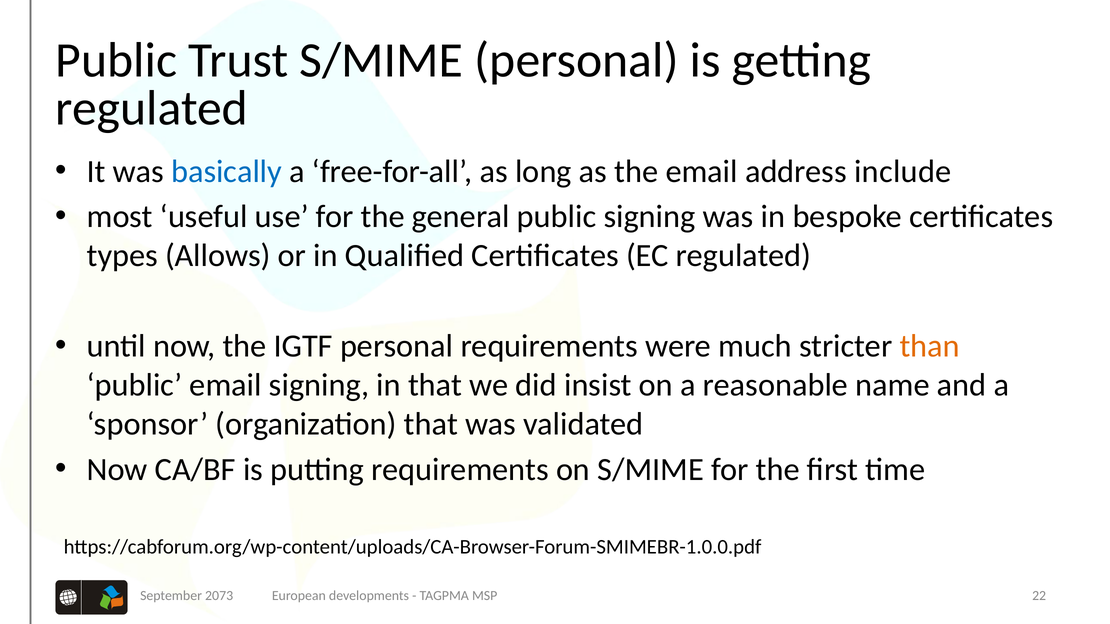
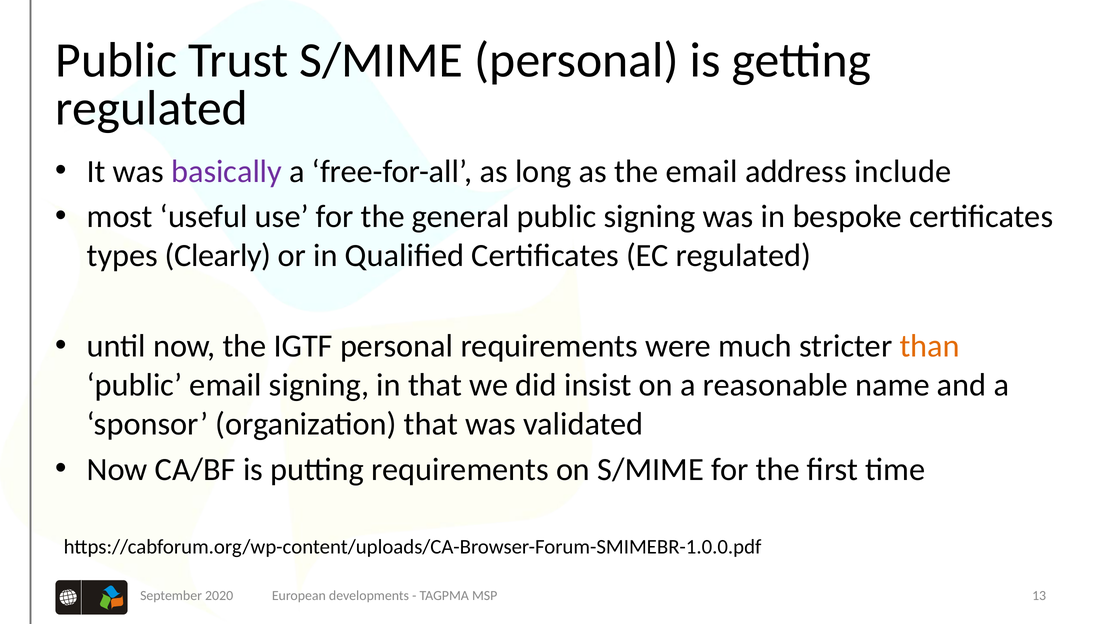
basically colour: blue -> purple
Allows: Allows -> Clearly
22: 22 -> 13
2073: 2073 -> 2020
